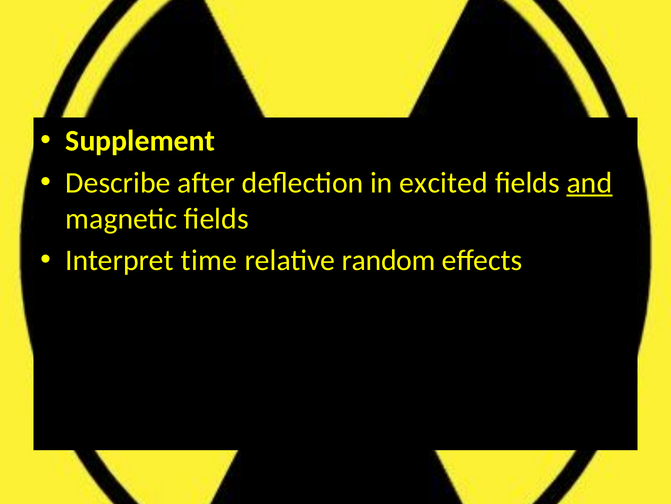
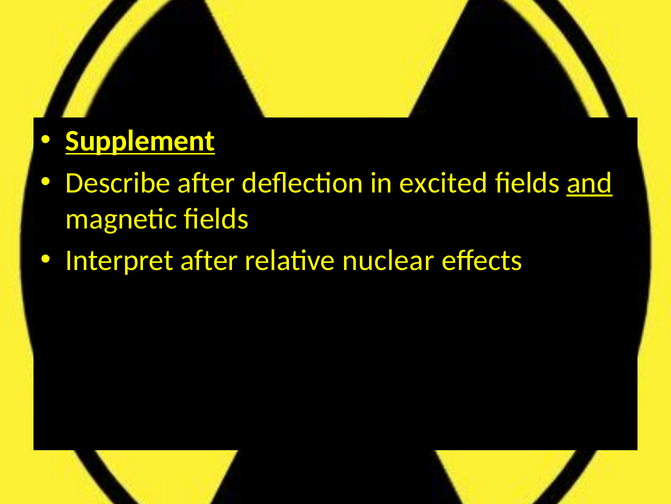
Supplement underline: none -> present
Interpret time: time -> after
random: random -> nuclear
